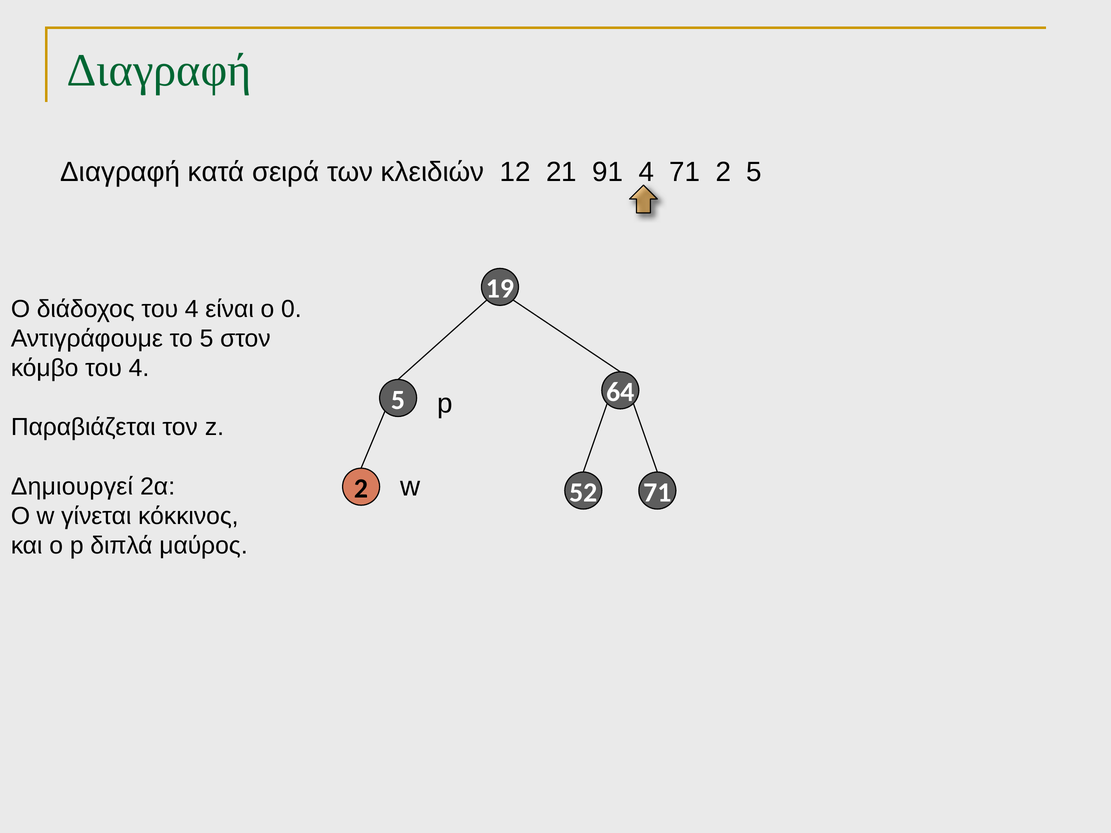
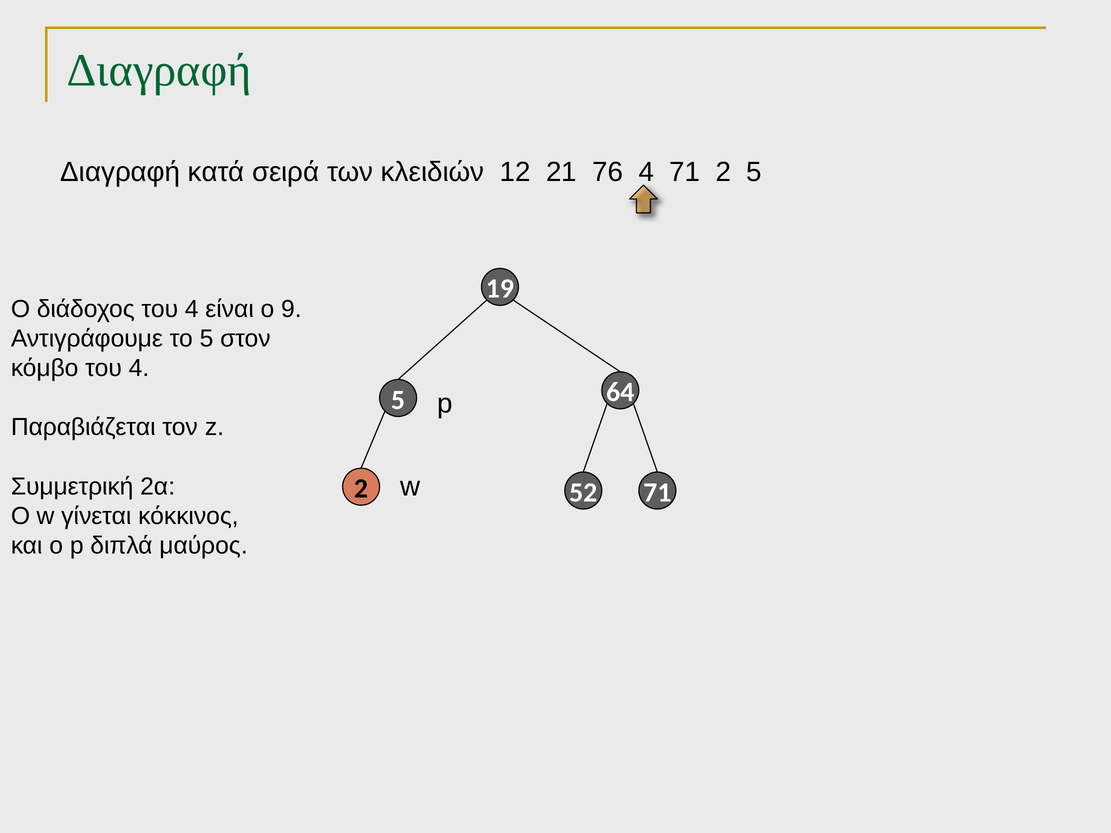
91: 91 -> 76
0: 0 -> 9
Δημιουργεί: Δημιουργεί -> Συμμετρική
